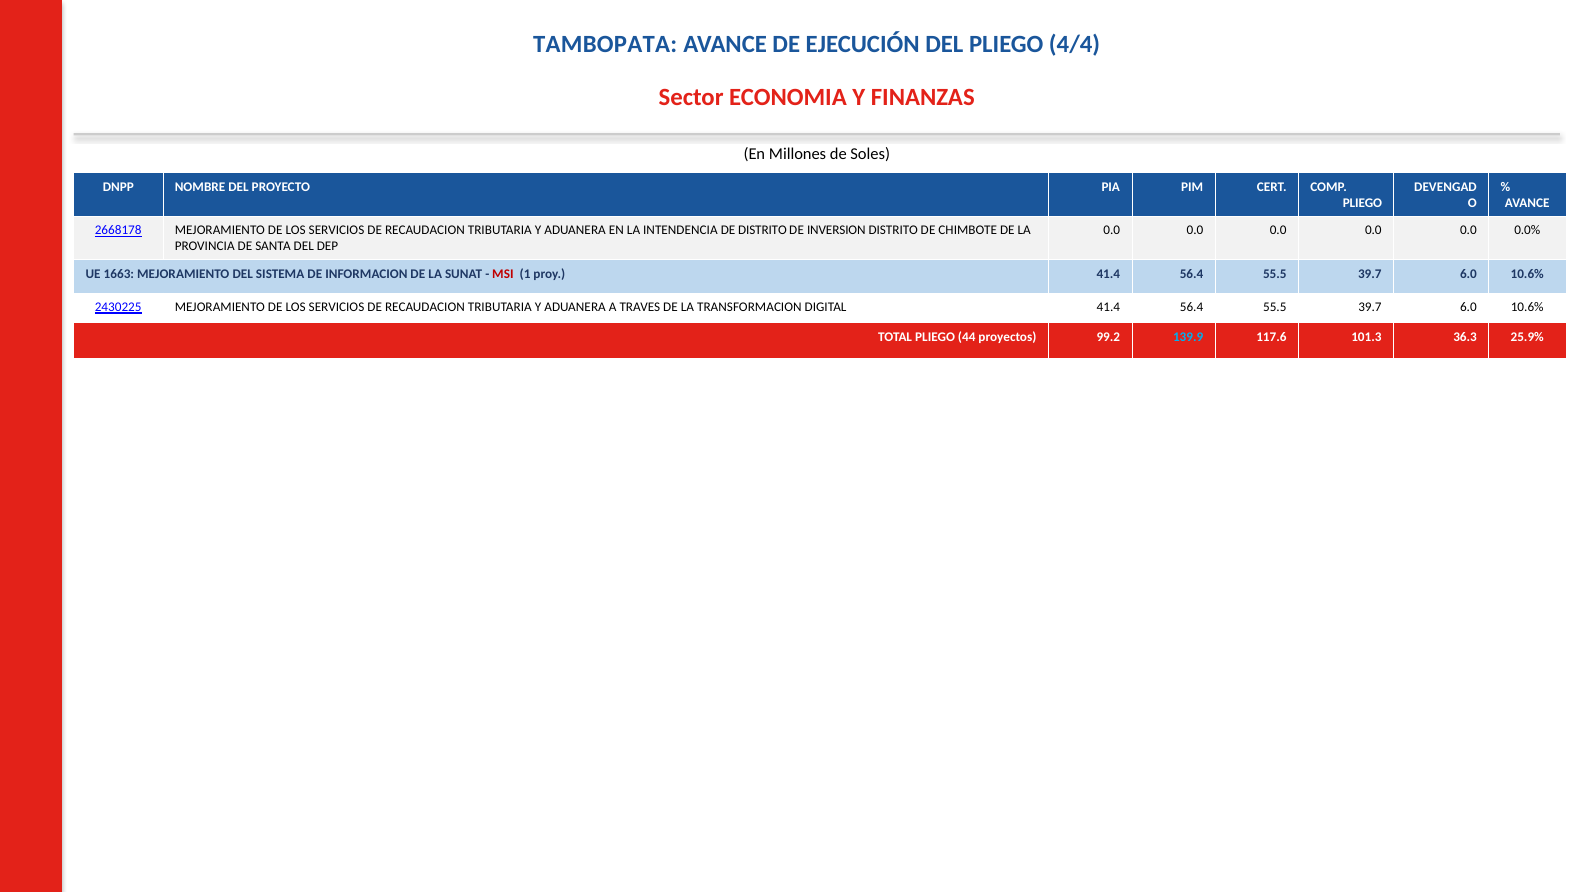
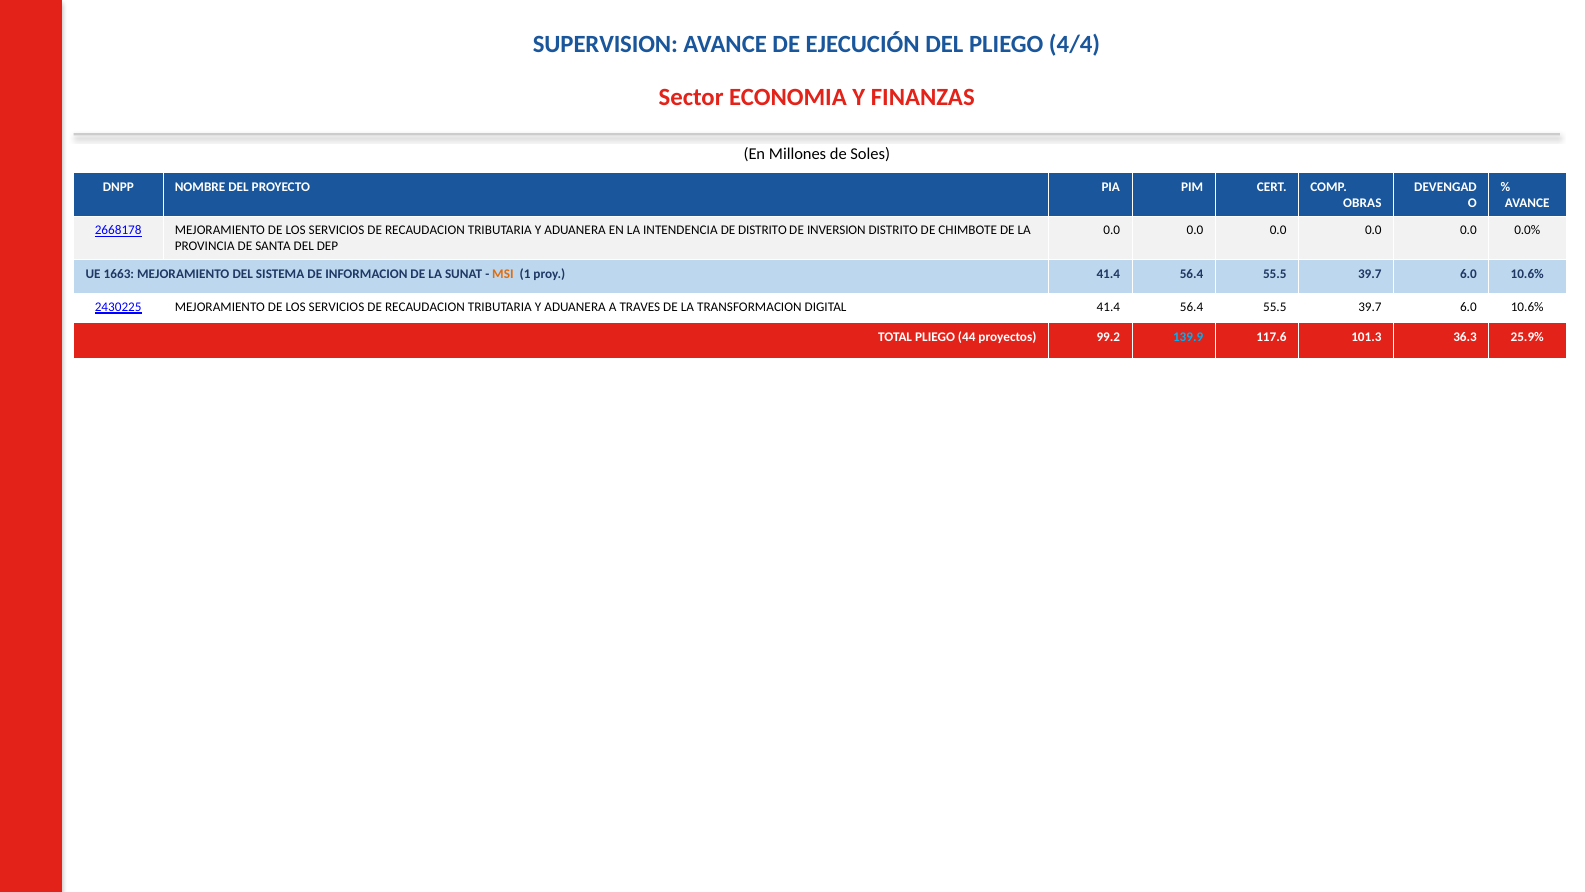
TAMBOPATA: TAMBOPATA -> SUPERVISION
PLIEGO at (1362, 203): PLIEGO -> OBRAS
MSI colour: red -> orange
